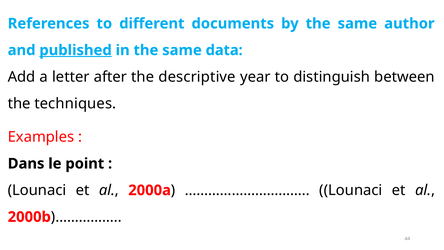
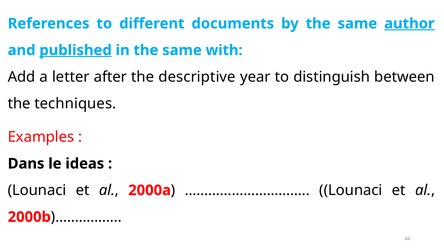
author underline: none -> present
data: data -> with
point: point -> ideas
